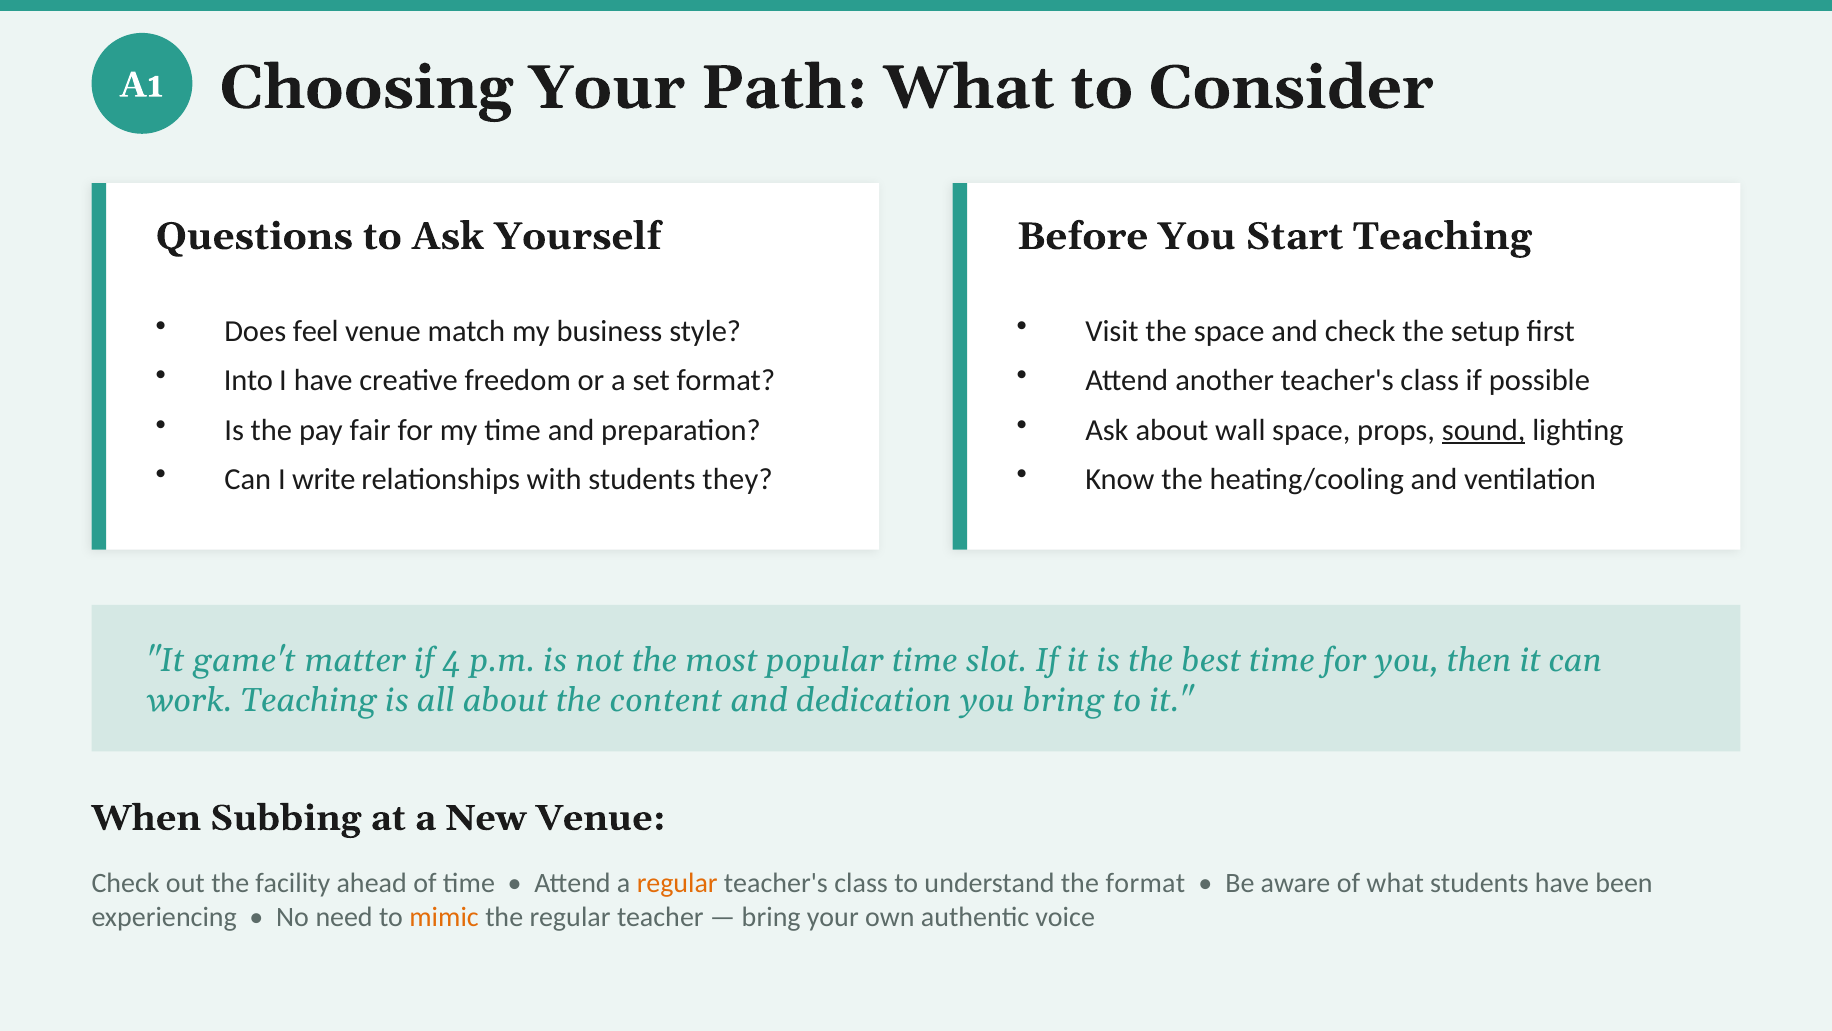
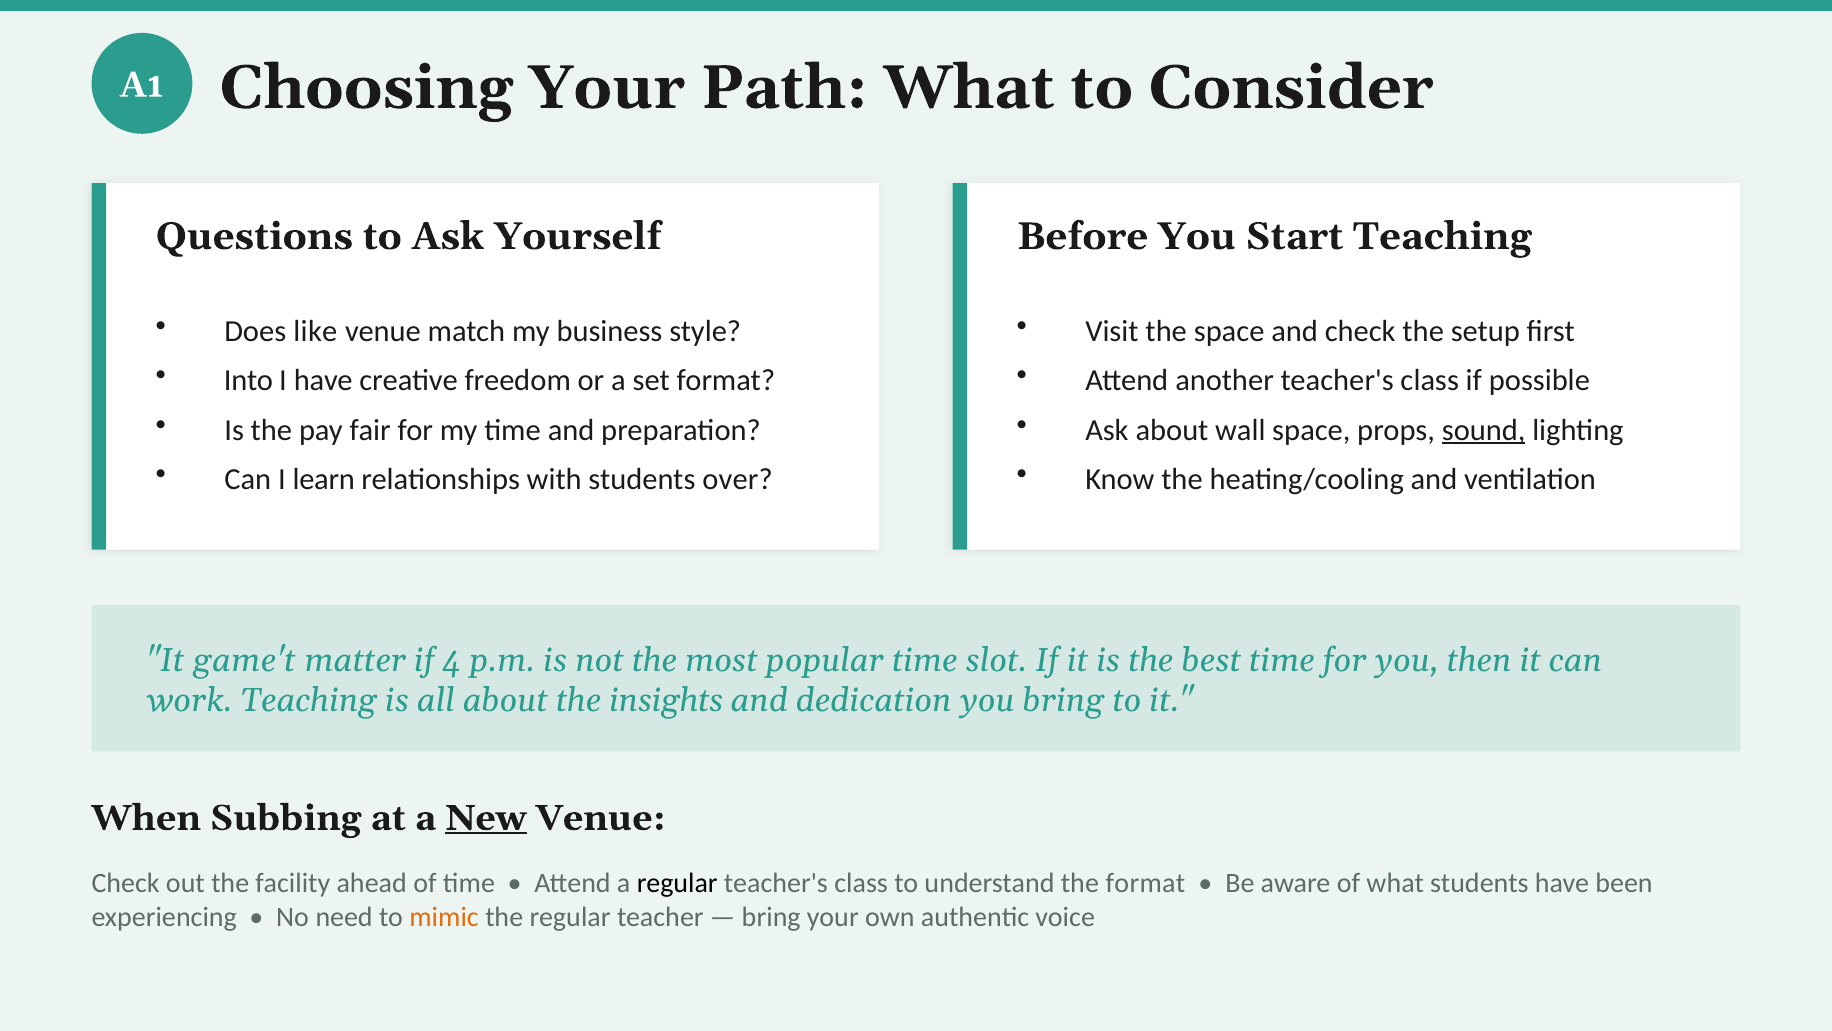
feel: feel -> like
write: write -> learn
they: they -> over
content: content -> insights
New underline: none -> present
regular at (677, 883) colour: orange -> black
